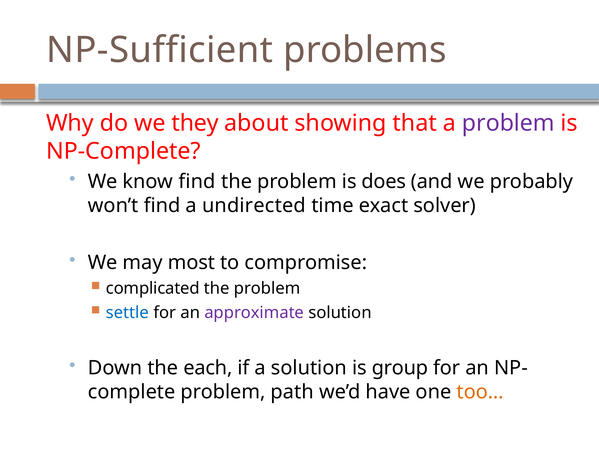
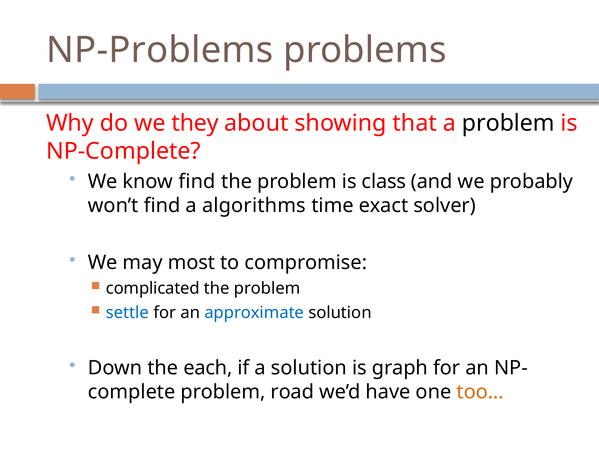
NP-Sufficient: NP-Sufficient -> NP-Problems
problem at (508, 123) colour: purple -> black
does: does -> class
undirected: undirected -> algorithms
approximate colour: purple -> blue
group: group -> graph
path: path -> road
